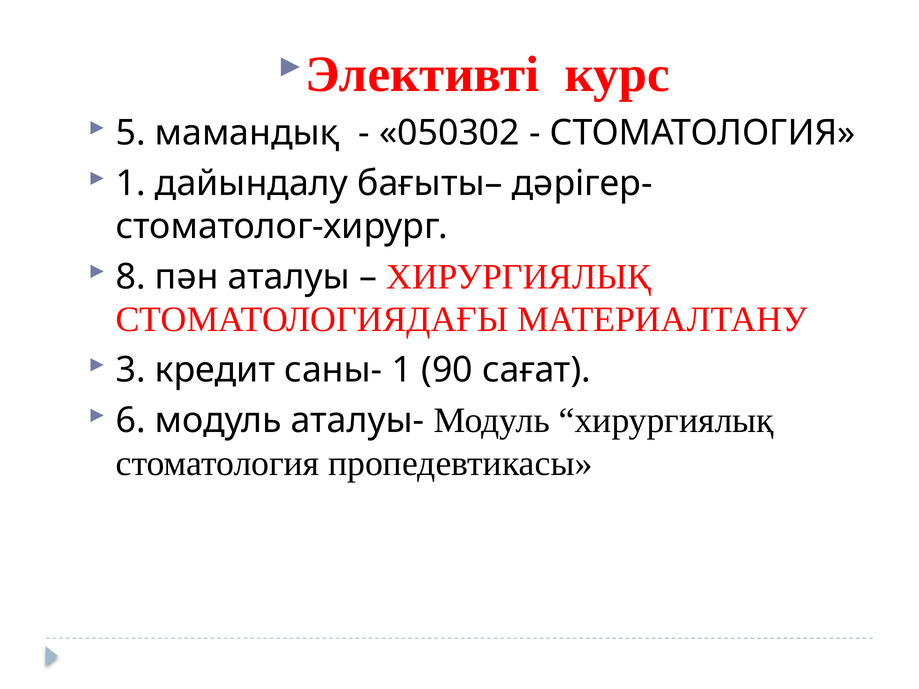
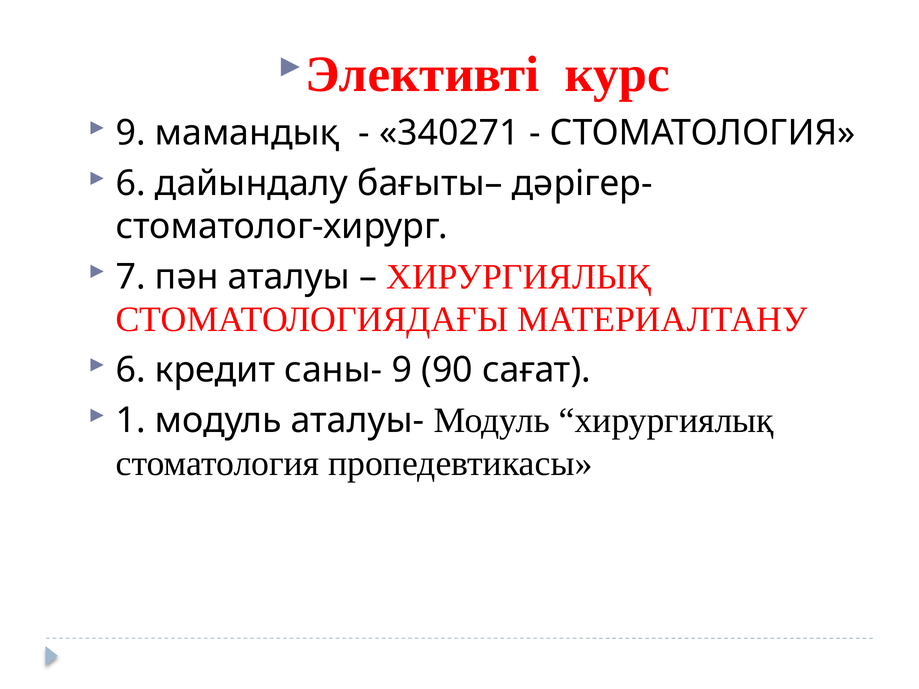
5 at (131, 133): 5 -> 9
050302: 050302 -> 340271
1 at (131, 184): 1 -> 6
8: 8 -> 7
3 at (131, 370): 3 -> 6
саны- 1: 1 -> 9
6: 6 -> 1
